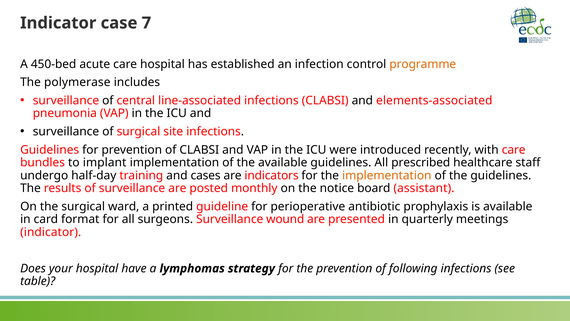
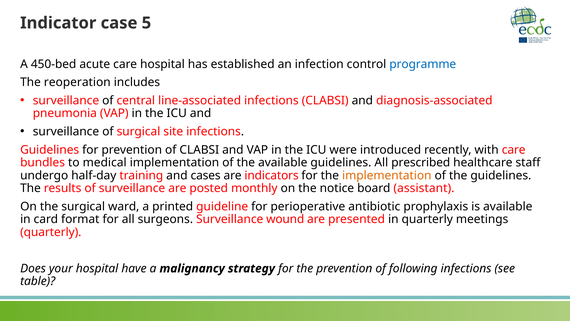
7: 7 -> 5
programme colour: orange -> blue
polymerase: polymerase -> reoperation
elements-associated: elements-associated -> diagnosis-associated
implant: implant -> medical
indicator at (51, 232): indicator -> quarterly
lymphomas: lymphomas -> malignancy
